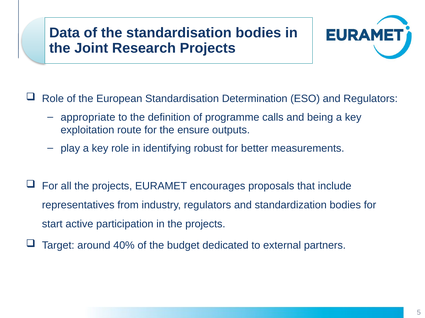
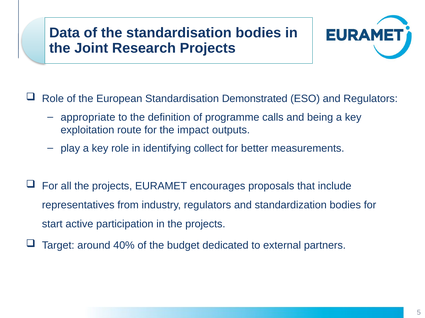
Determination: Determination -> Demonstrated
ensure: ensure -> impact
robust: robust -> collect
